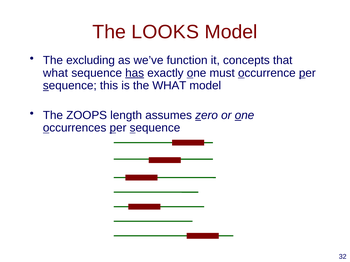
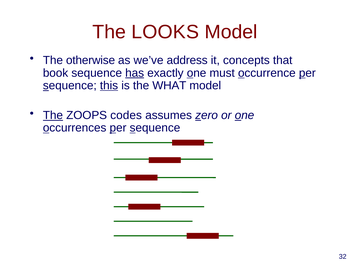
excluding: excluding -> otherwise
function: function -> address
what at (55, 73): what -> book
this underline: none -> present
The at (53, 116) underline: none -> present
length: length -> codes
